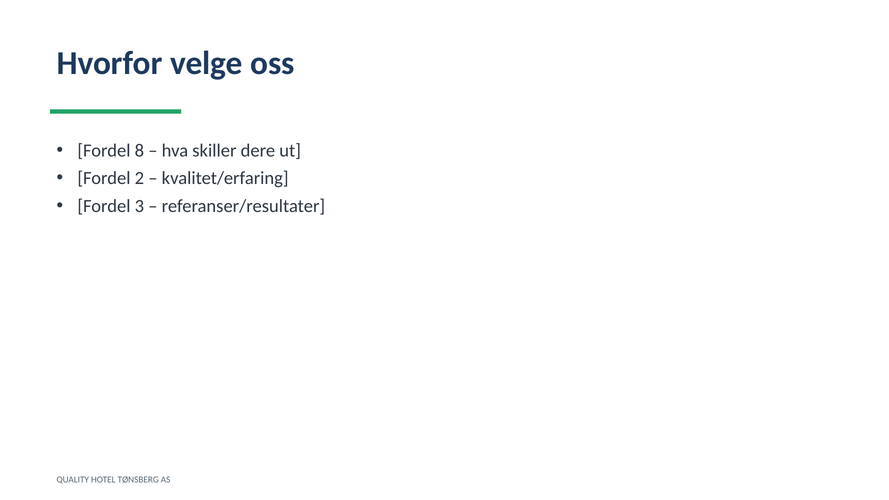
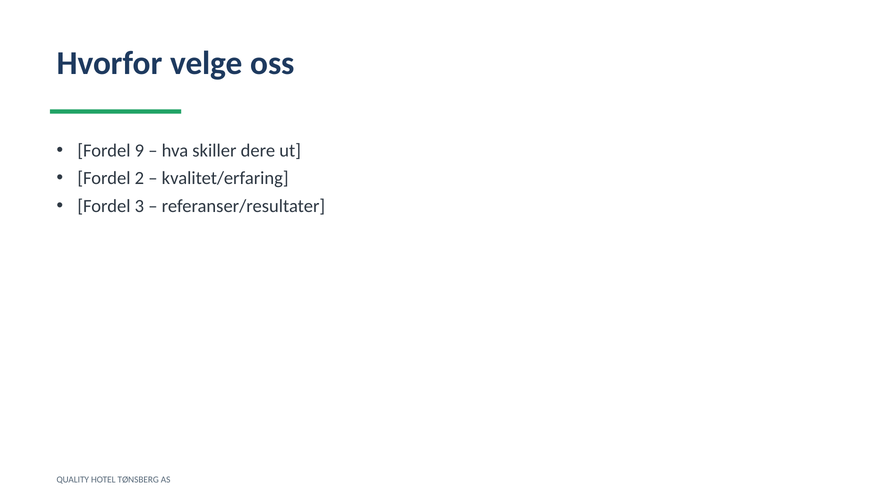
8: 8 -> 9
